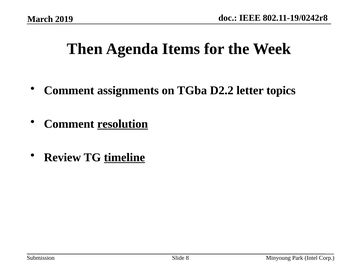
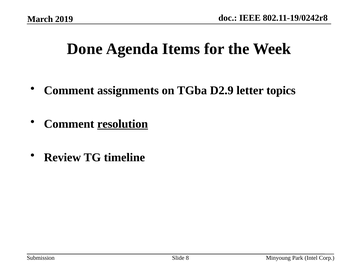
Then: Then -> Done
D2.2: D2.2 -> D2.9
timeline underline: present -> none
